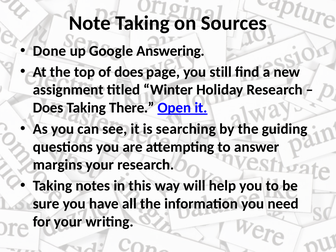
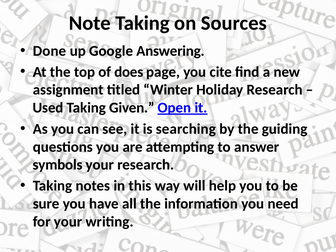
still: still -> cite
Does at (48, 108): Does -> Used
There: There -> Given
margins: margins -> symbols
